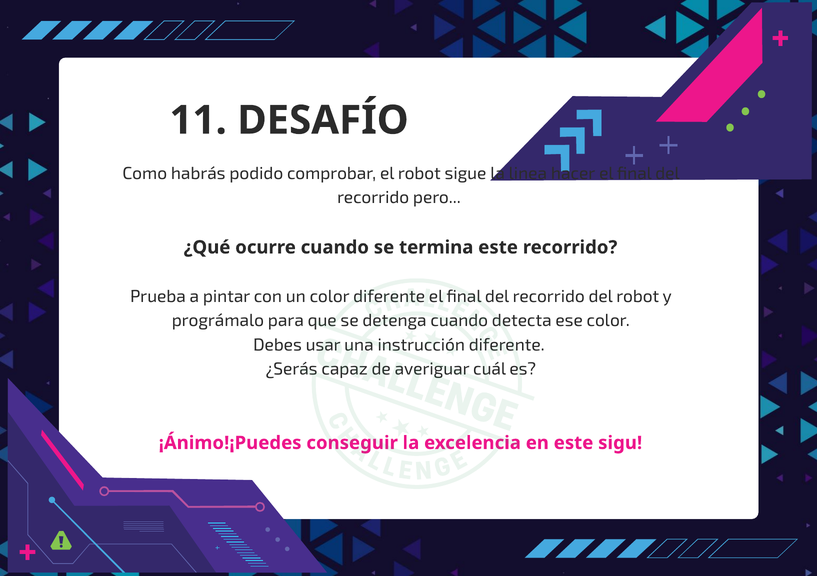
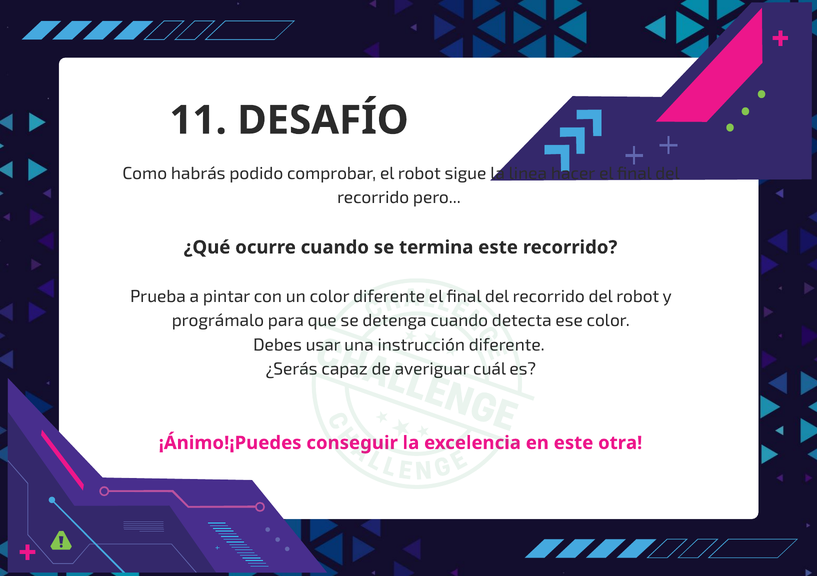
sigu: sigu -> otra
